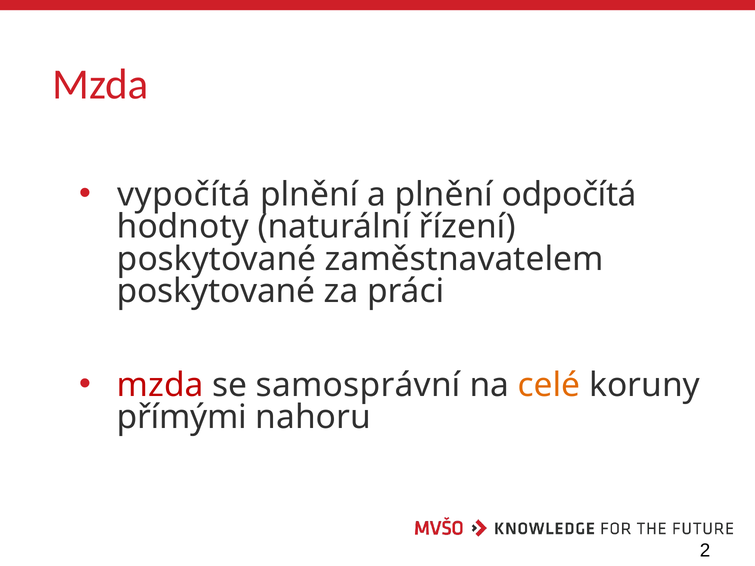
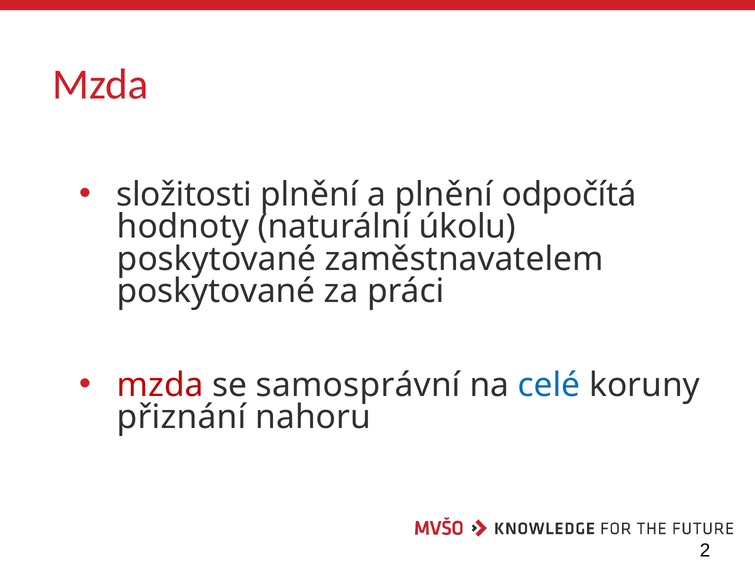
vypočítá: vypočítá -> složitosti
řízení: řízení -> úkolu
celé colour: orange -> blue
přímými: přímými -> přiznání
